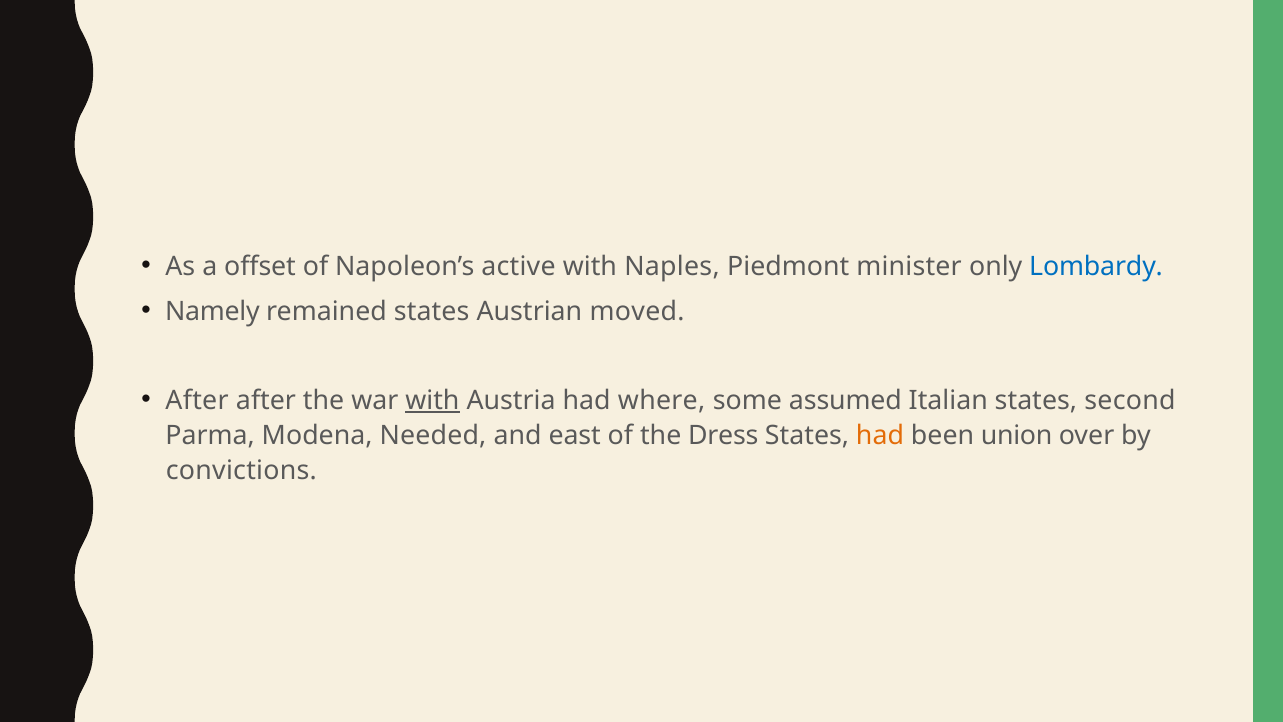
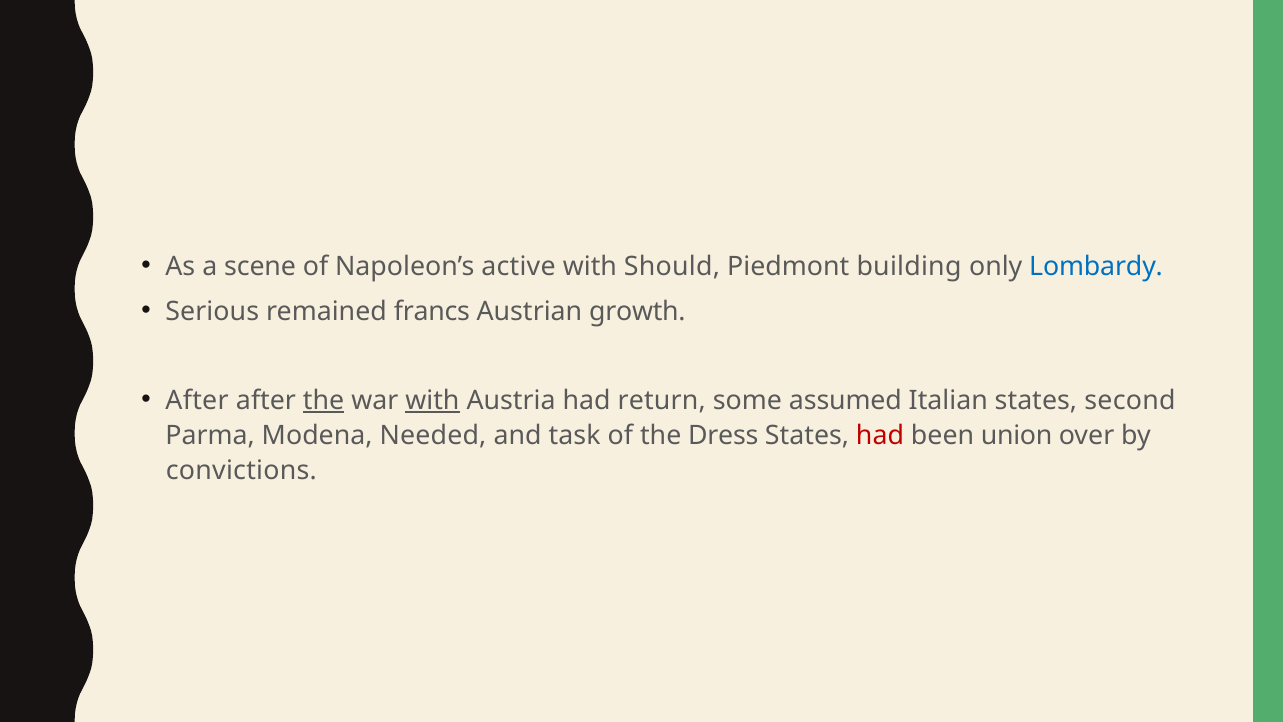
offset: offset -> scene
Naples: Naples -> Should
minister: minister -> building
Namely: Namely -> Serious
remained states: states -> francs
moved: moved -> growth
the at (324, 400) underline: none -> present
where: where -> return
east: east -> task
had at (880, 436) colour: orange -> red
